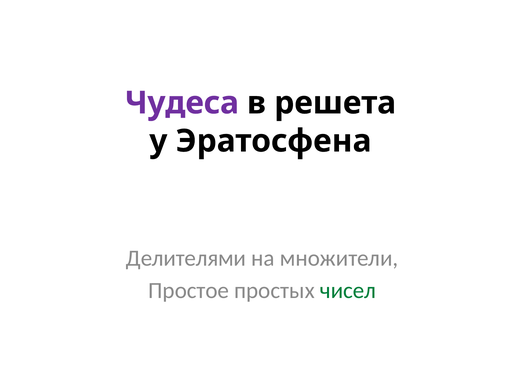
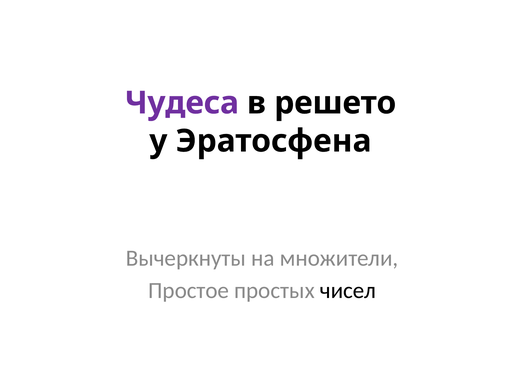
решета: решета -> решето
Делителями: Делителями -> Вычеркнуты
чисел colour: green -> black
